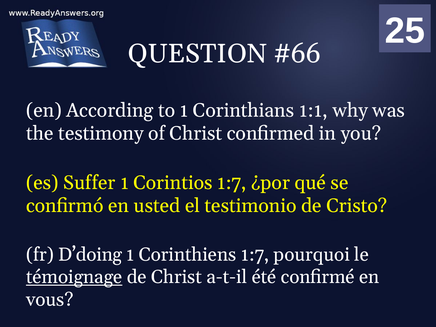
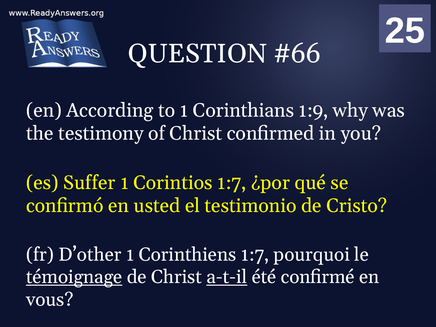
1:1: 1:1 -> 1:9
D’doing: D’doing -> D’other
a-t-il underline: none -> present
